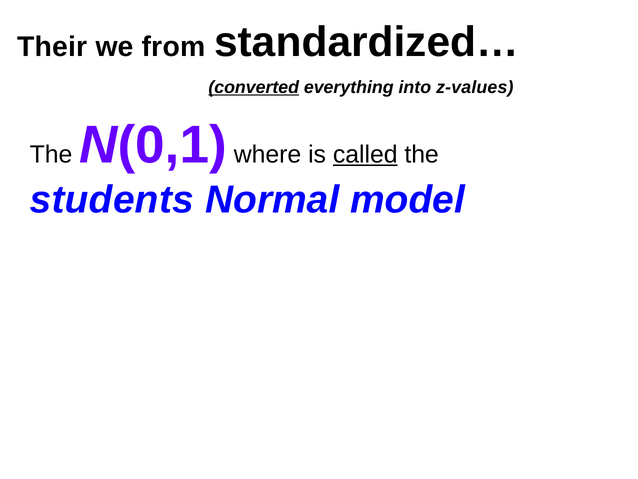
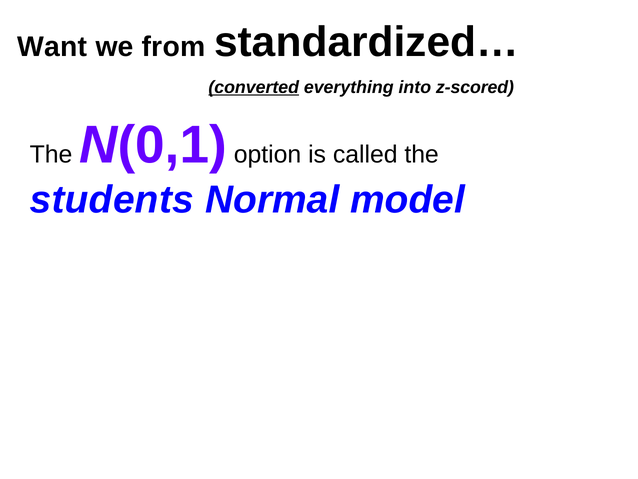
Their: Their -> Want
z-values: z-values -> z-scored
where: where -> option
called underline: present -> none
